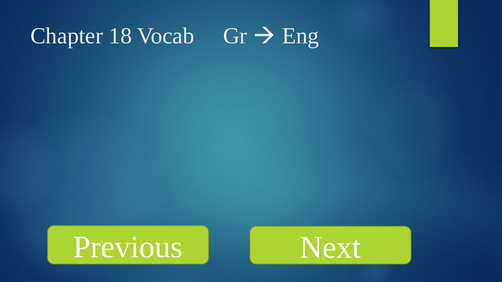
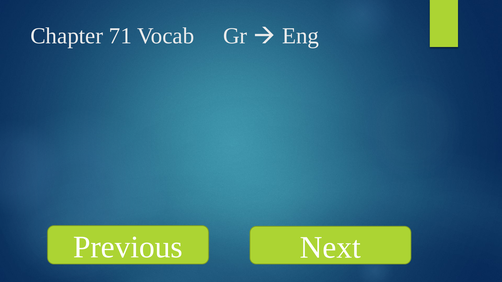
18: 18 -> 71
